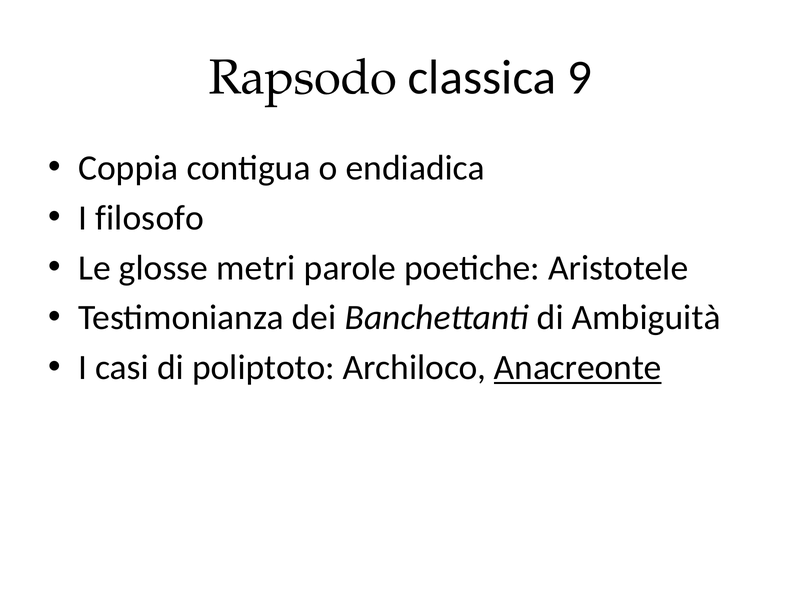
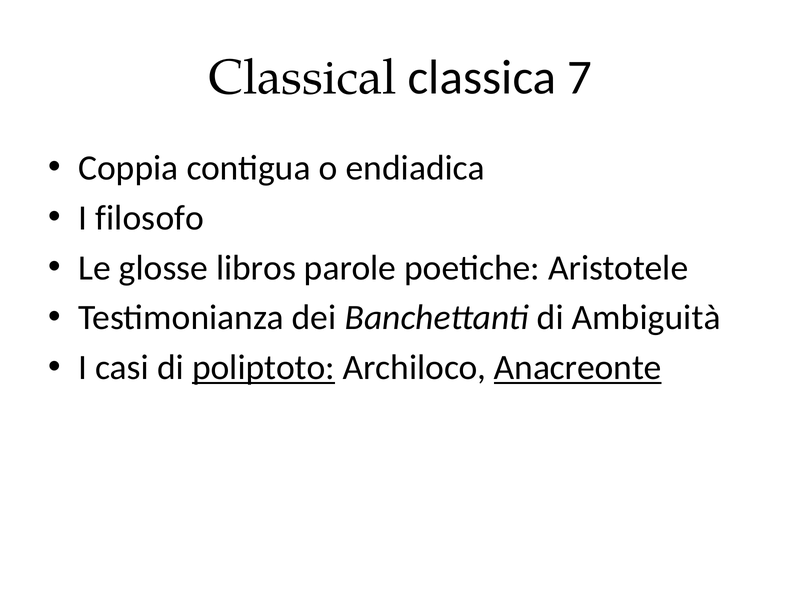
Rapsodo: Rapsodo -> Classical
9: 9 -> 7
metri: metri -> libros
poliptoto underline: none -> present
